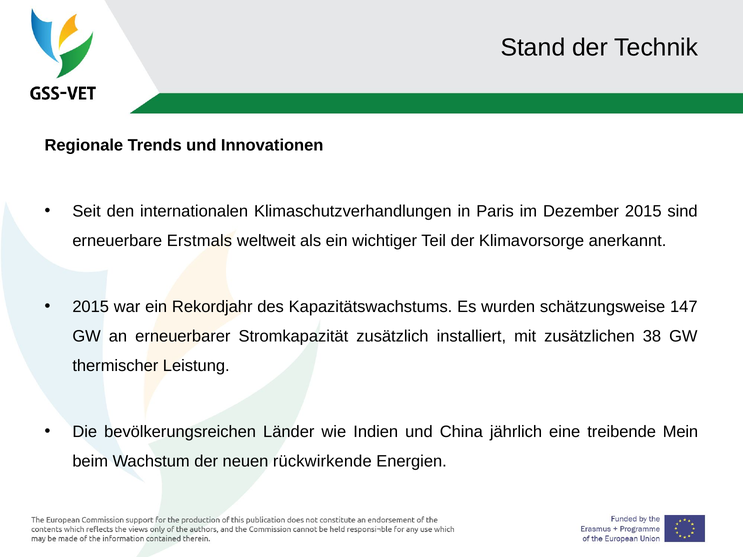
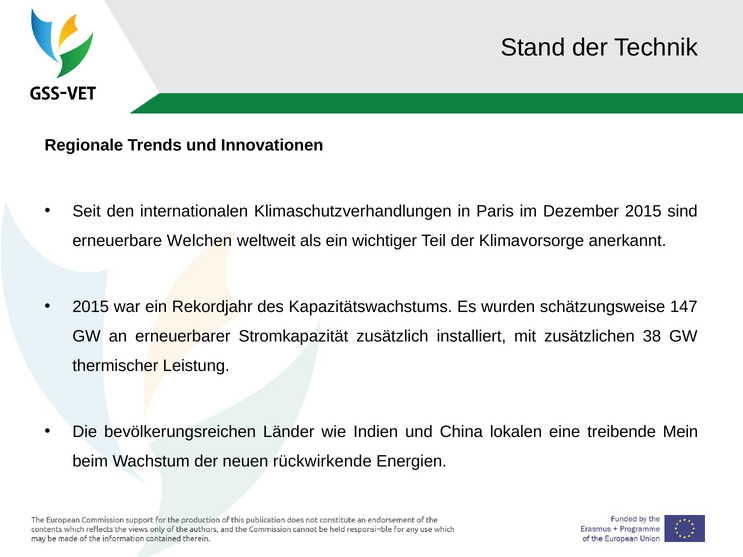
Erstmals: Erstmals -> Welchen
jährlich: jährlich -> lokalen
